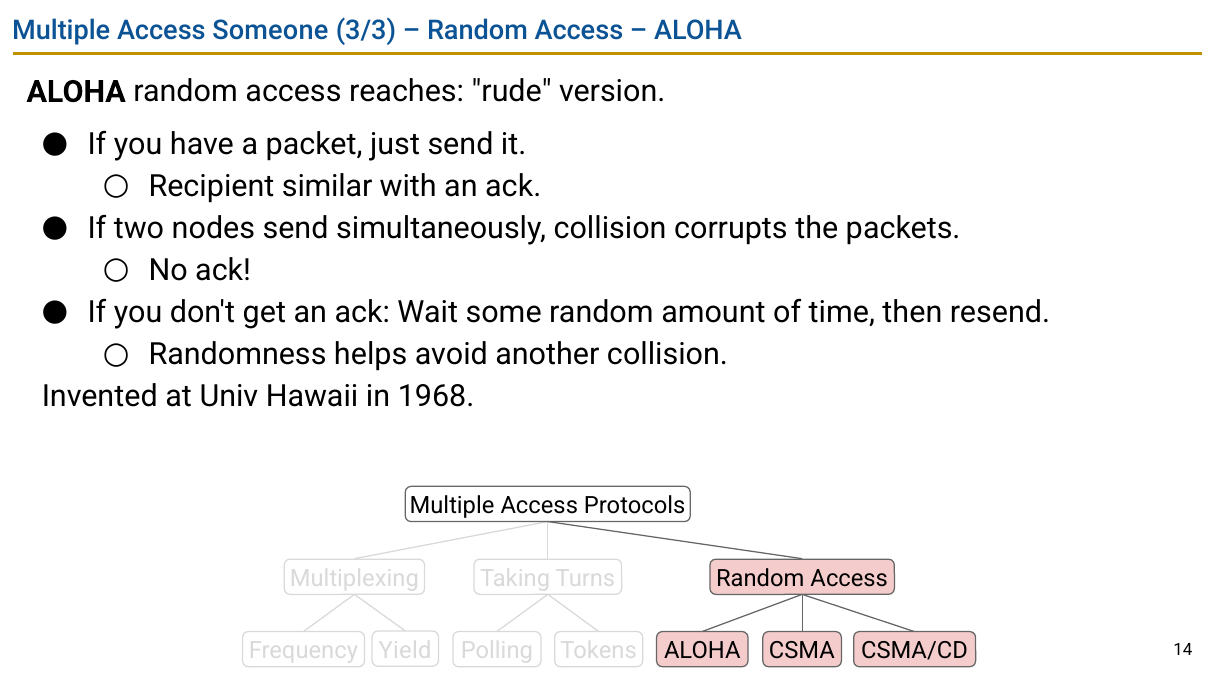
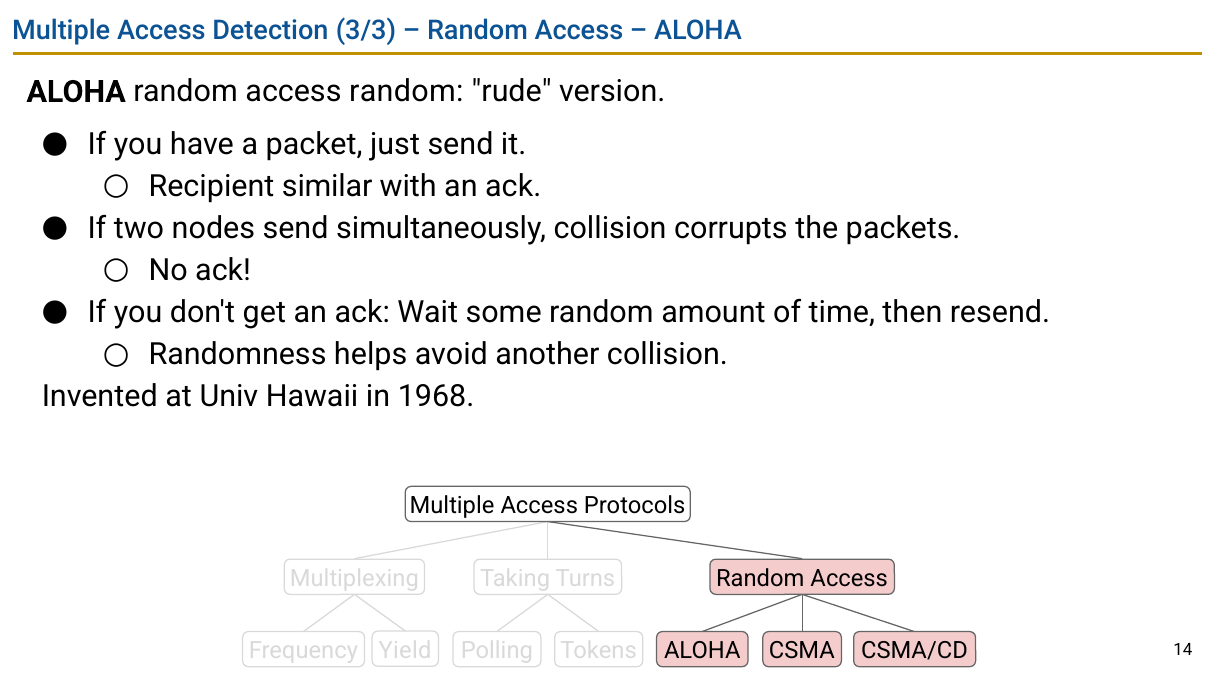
Someone: Someone -> Detection
access reaches: reaches -> random
